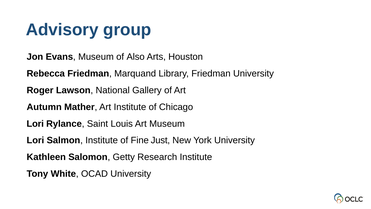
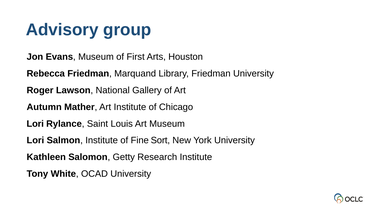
Also: Also -> First
Just: Just -> Sort
